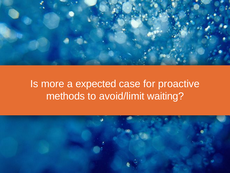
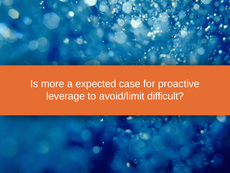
methods: methods -> leverage
waiting: waiting -> difficult
